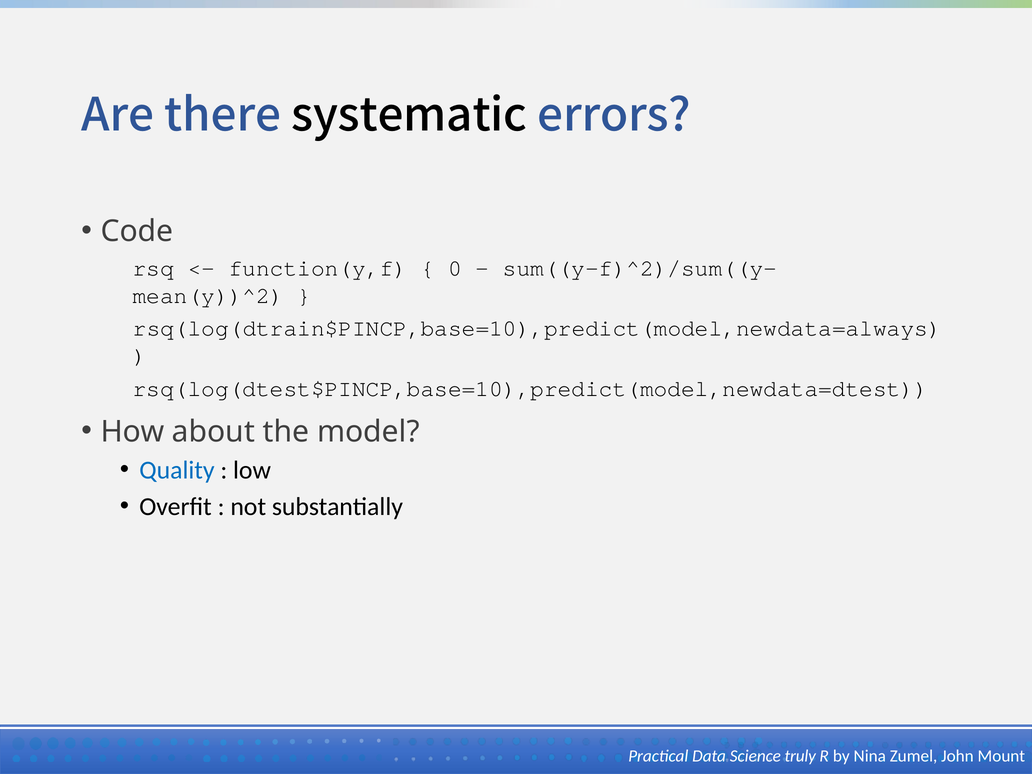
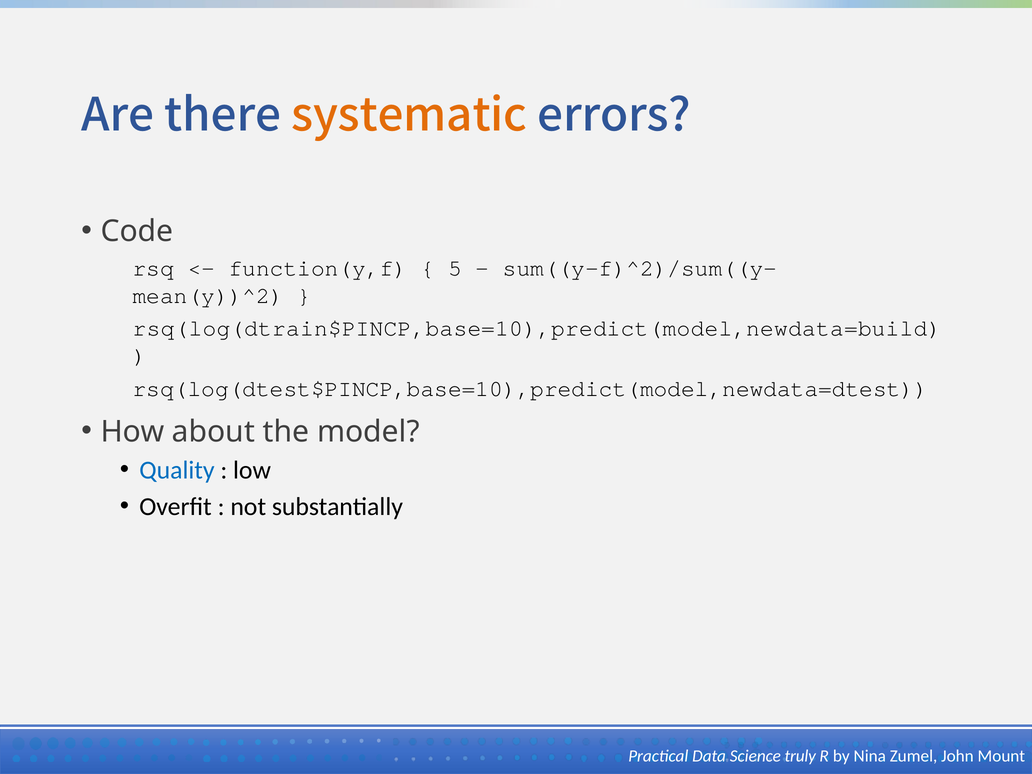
systematic colour: black -> orange
0: 0 -> 5
rsq(log(dtrain$PINCP,base=10),predict(model,newdata=always: rsq(log(dtrain$PINCP,base=10),predict(model,newdata=always -> rsq(log(dtrain$PINCP,base=10),predict(model,newdata=build
